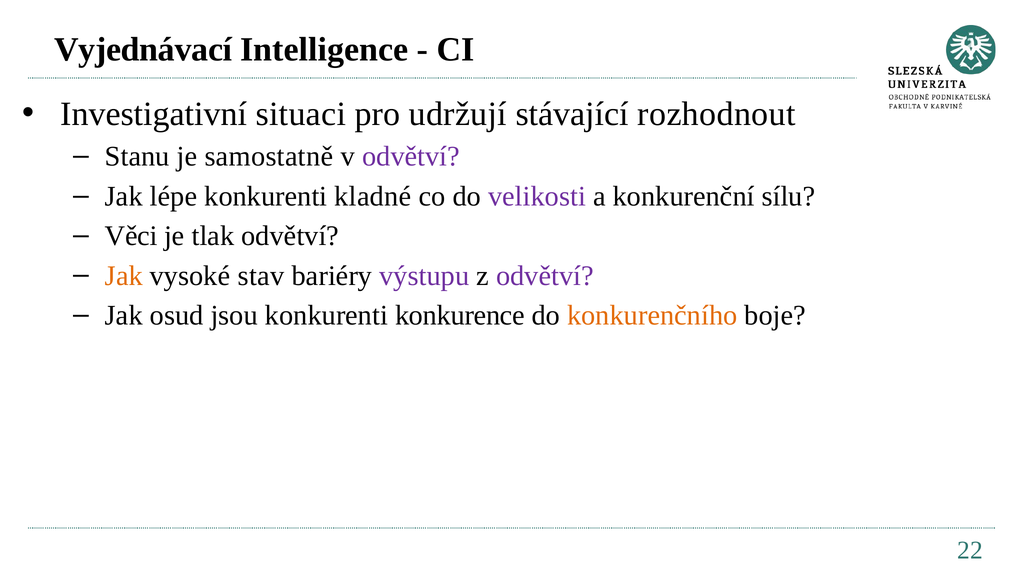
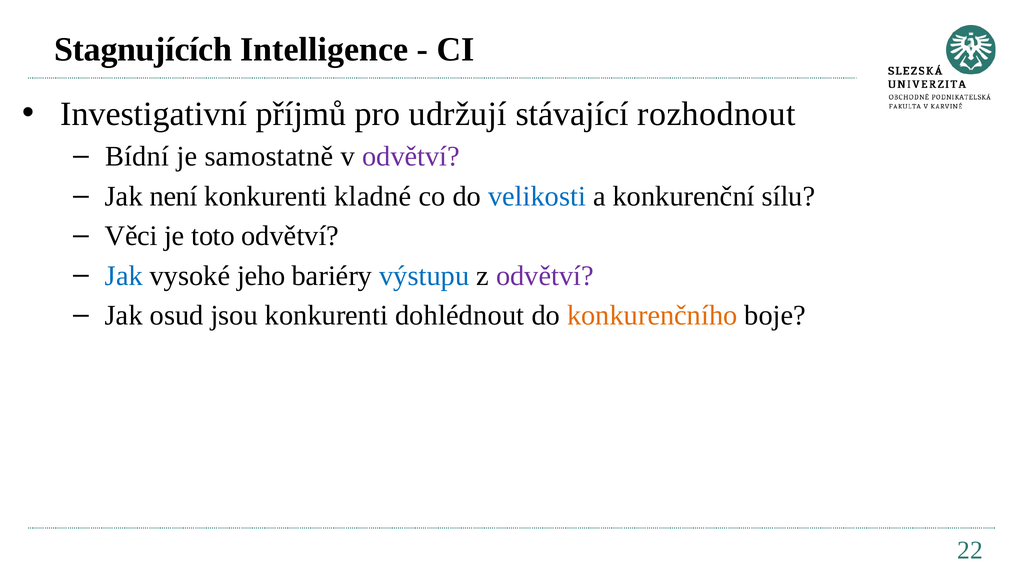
Vyjednávací: Vyjednávací -> Stagnujících
situaci: situaci -> příjmů
Stanu: Stanu -> Bídní
lépe: lépe -> není
velikosti colour: purple -> blue
tlak: tlak -> toto
Jak at (124, 276) colour: orange -> blue
stav: stav -> jeho
výstupu colour: purple -> blue
konkurence: konkurence -> dohlédnout
